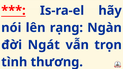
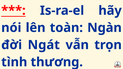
rạng: rạng -> toàn
